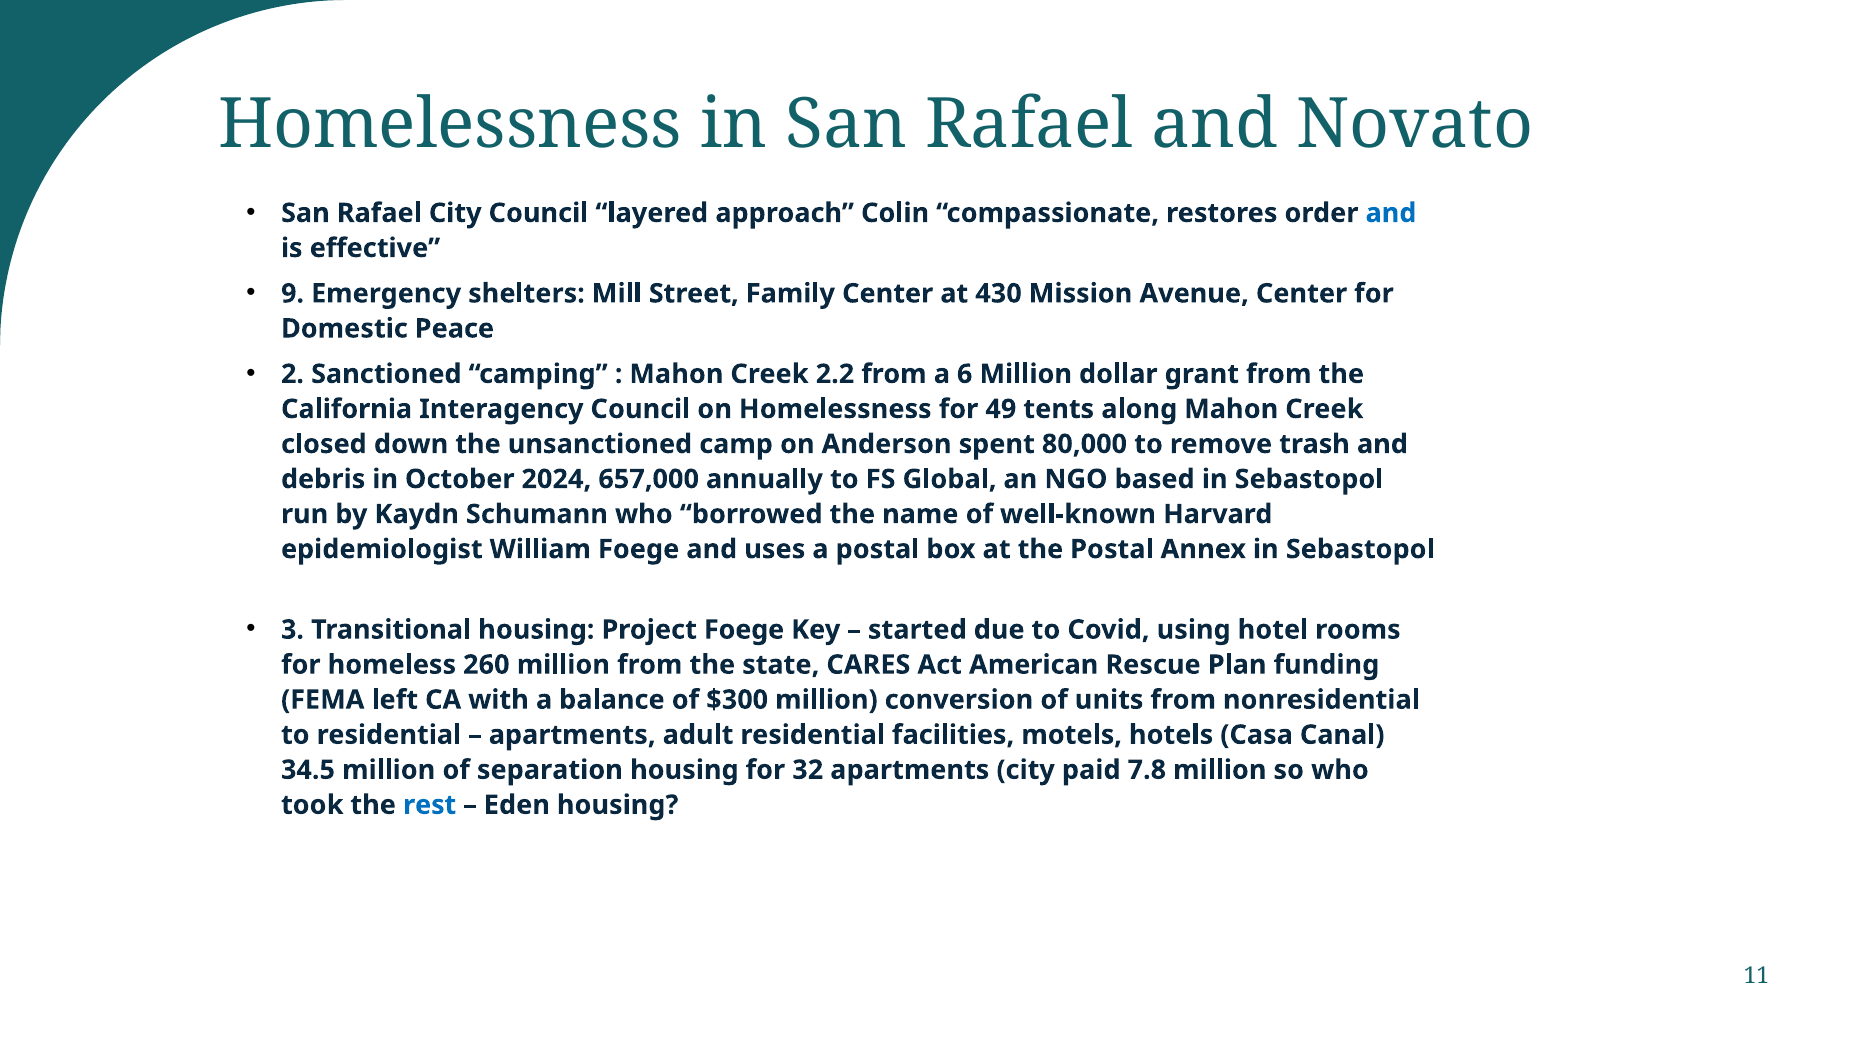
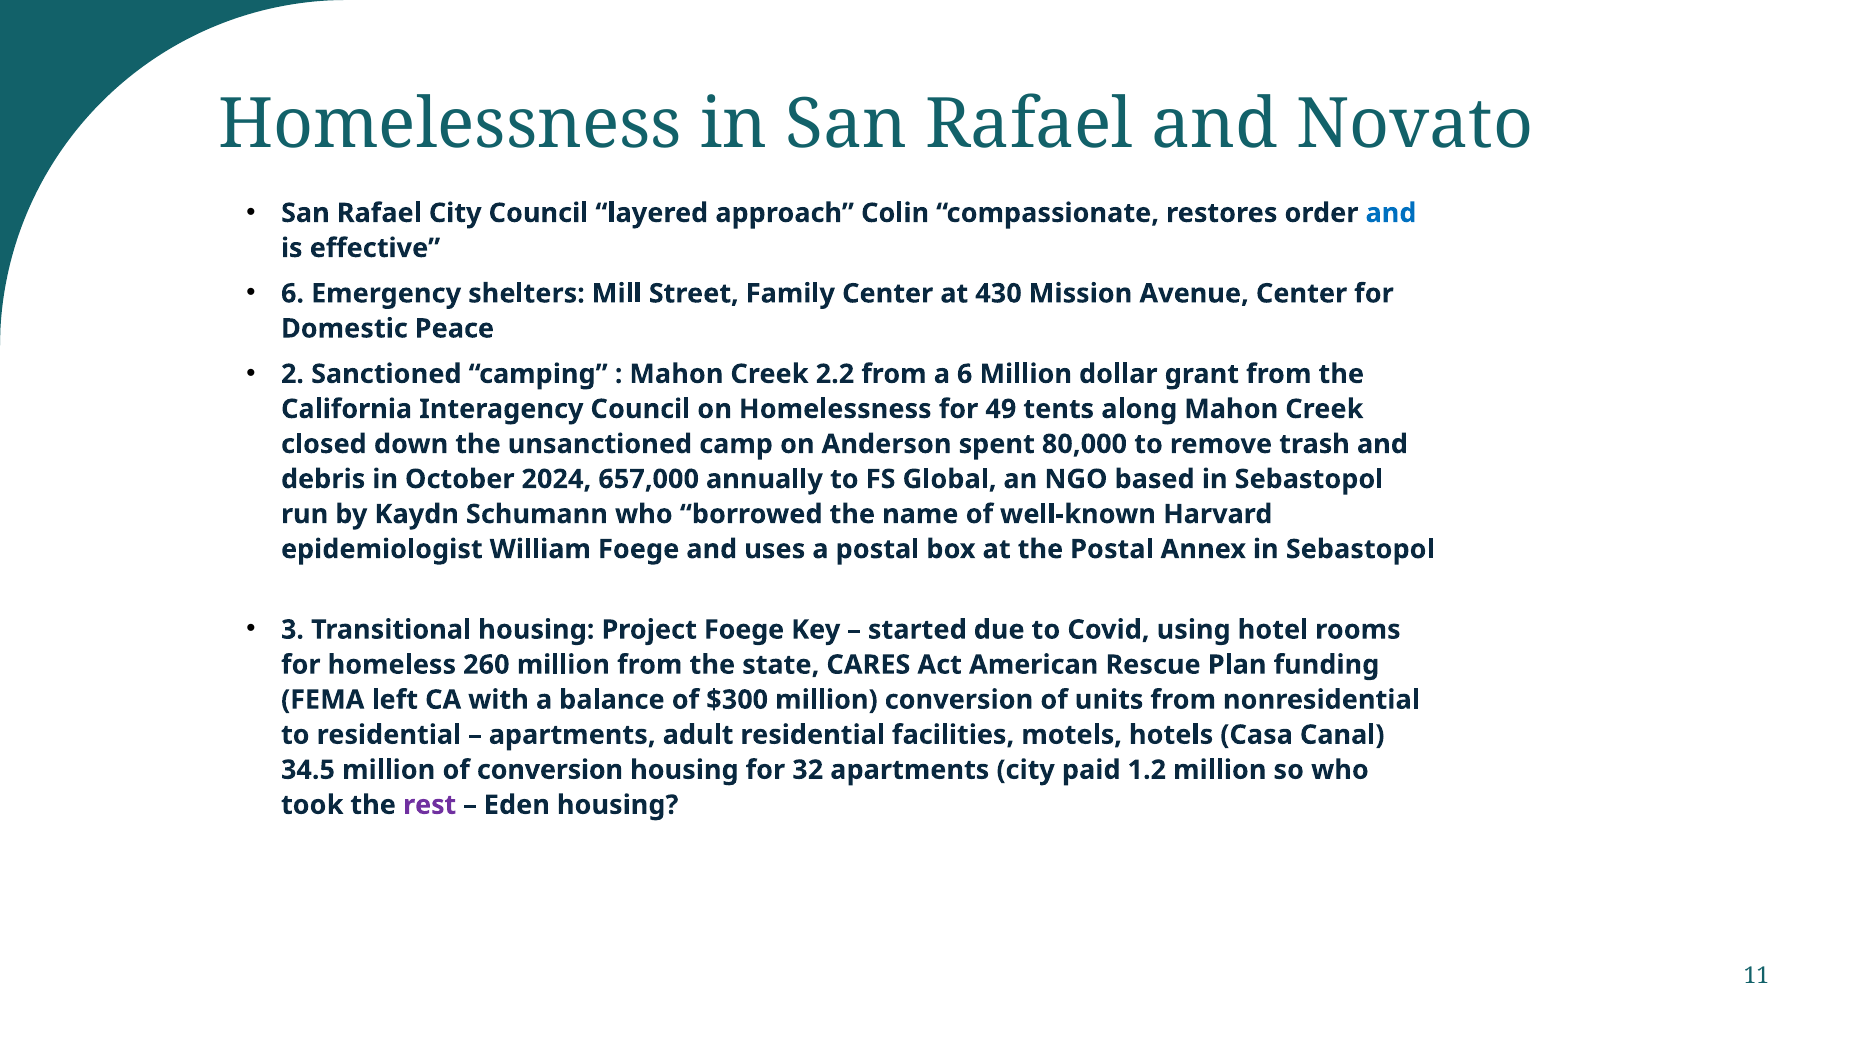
9 at (293, 294): 9 -> 6
of separation: separation -> conversion
7.8: 7.8 -> 1.2
rest colour: blue -> purple
